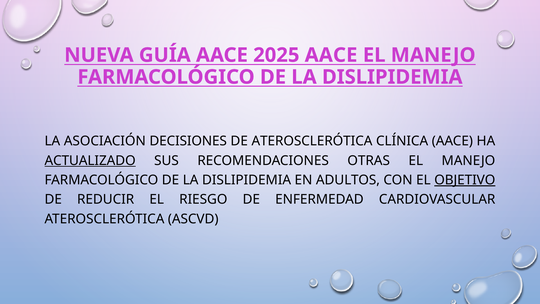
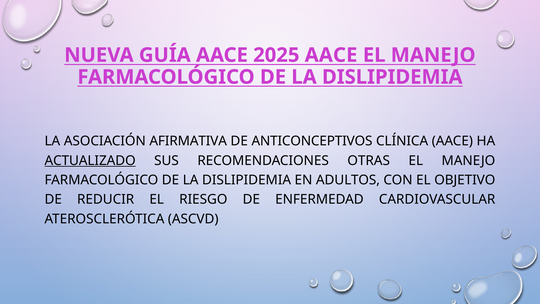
DECISIONES: DECISIONES -> AFIRMATIVA
DE ATEROSCLERÓTICA: ATEROSCLERÓTICA -> ANTICONCEPTIVOS
OBJETIVO underline: present -> none
